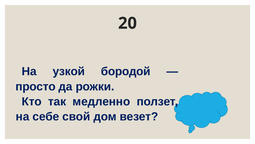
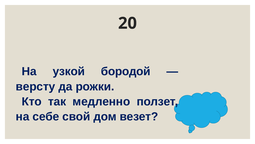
просто: просто -> версту
